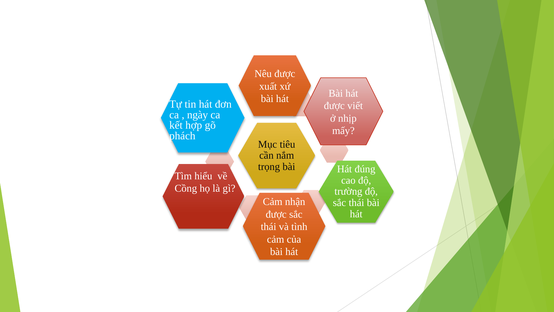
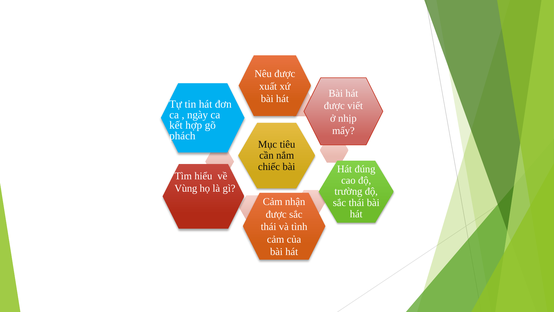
trọng: trọng -> chiếc
Cồng: Cồng -> Vùng
